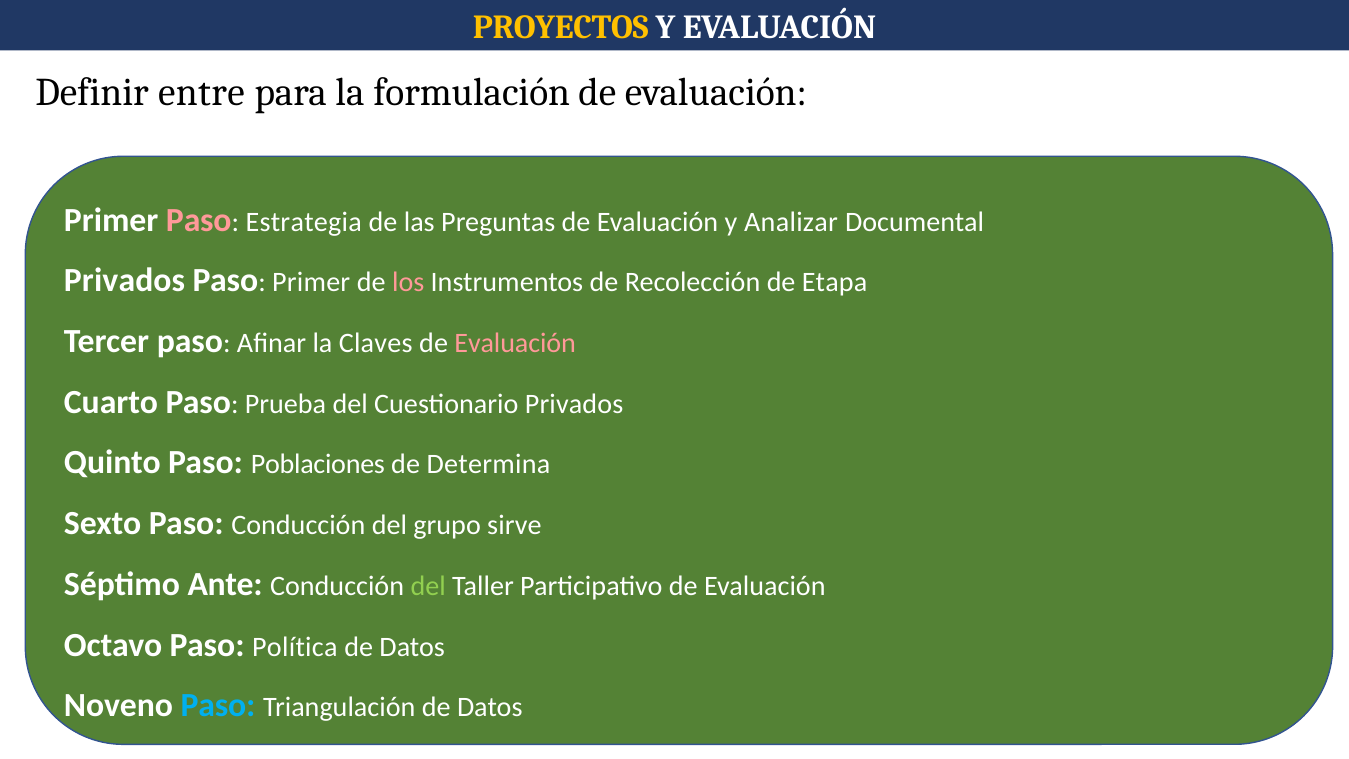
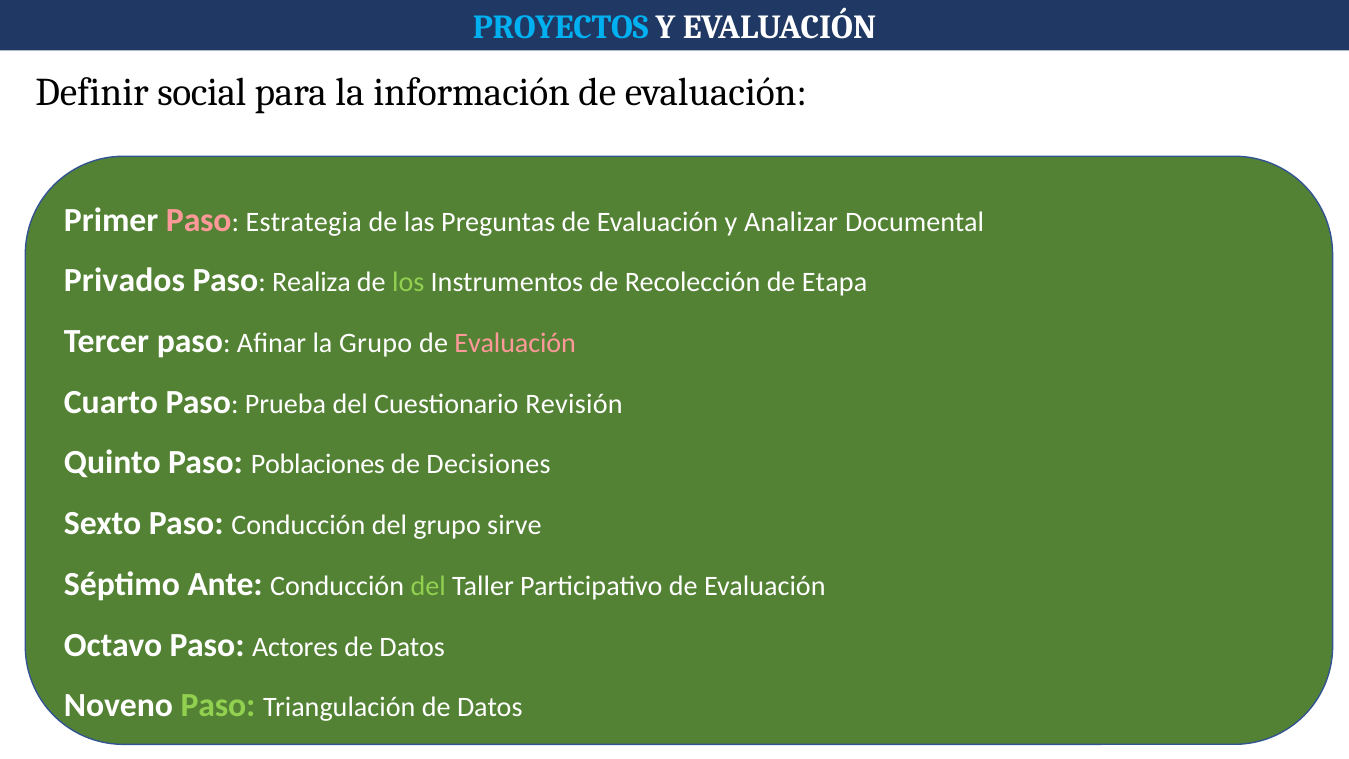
PROYECTOS colour: yellow -> light blue
entre: entre -> social
formulación: formulación -> información
Primer at (311, 282): Primer -> Realiza
los colour: pink -> light green
la Claves: Claves -> Grupo
Cuestionario Privados: Privados -> Revisión
Determina: Determina -> Decisiones
Política: Política -> Actores
Paso at (218, 705) colour: light blue -> light green
